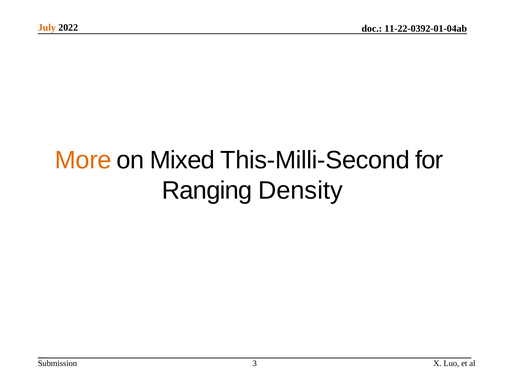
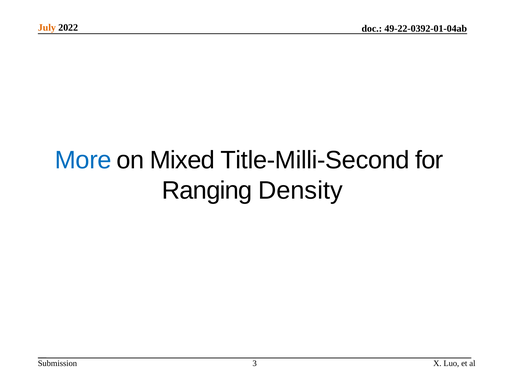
11-22-0392-01-04ab: 11-22-0392-01-04ab -> 49-22-0392-01-04ab
More colour: orange -> blue
This-Milli-Second: This-Milli-Second -> Title-Milli-Second
